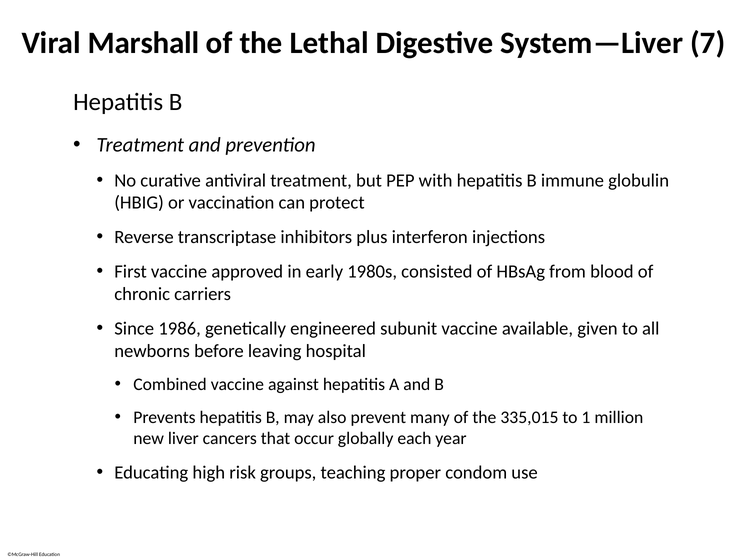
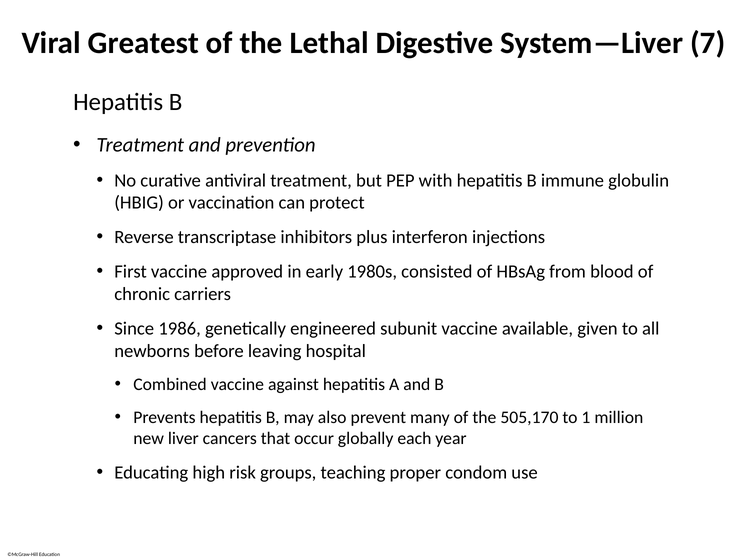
Marshall: Marshall -> Greatest
335,015: 335,015 -> 505,170
